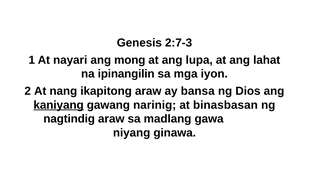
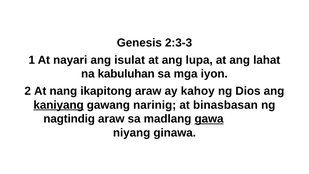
2:7-3: 2:7-3 -> 2:3-3
mong: mong -> isulat
ipinangilin: ipinangilin -> kabuluhan
bansa: bansa -> kahoy
gawa underline: none -> present
